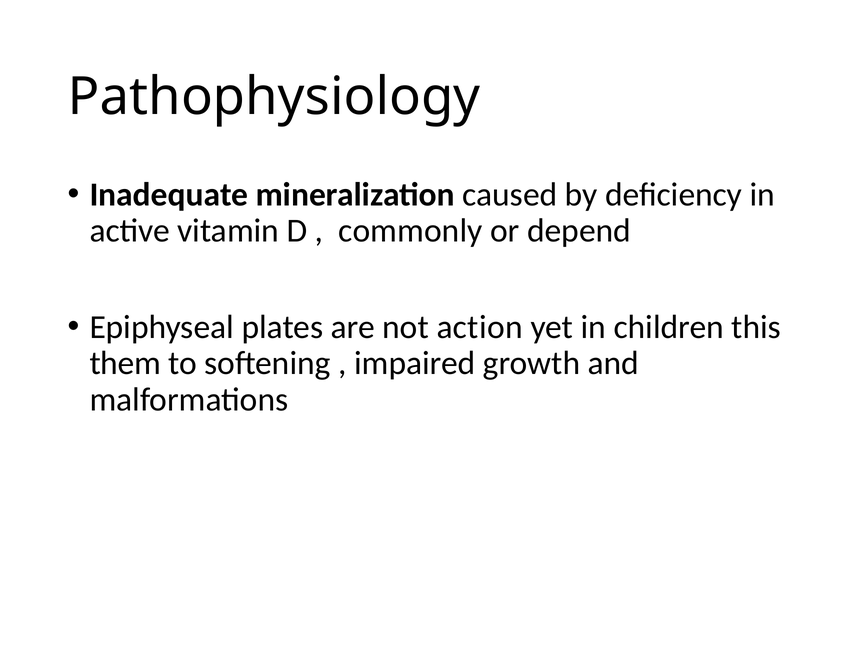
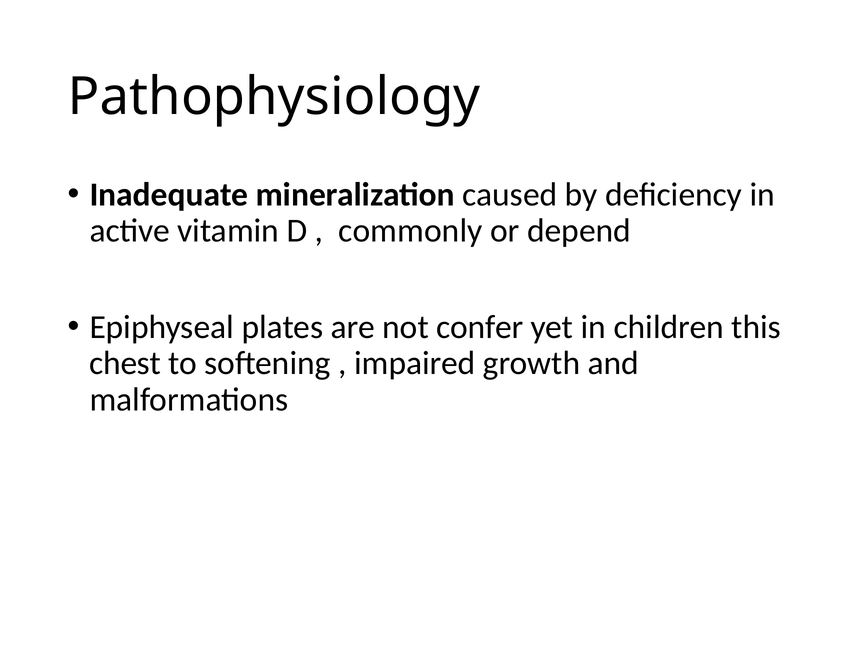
action: action -> confer
them: them -> chest
